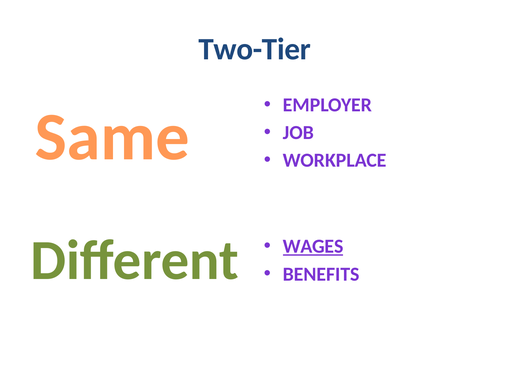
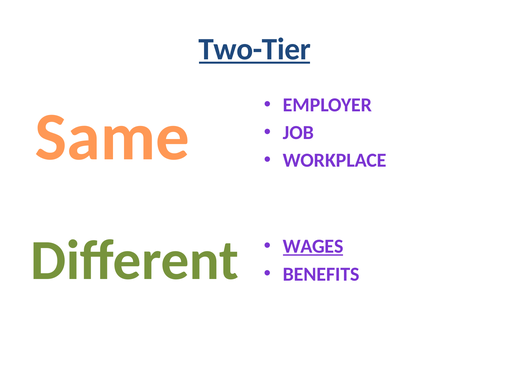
Two-Tier underline: none -> present
